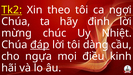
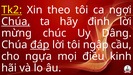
Chúa at (16, 21) underline: none -> present
Nhiệt: Nhiệt -> Dâng
dàng: dàng -> ngập
